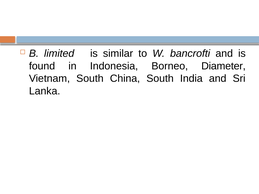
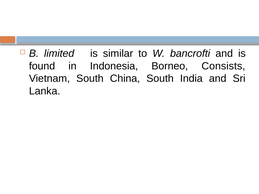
Diameter: Diameter -> Consists
